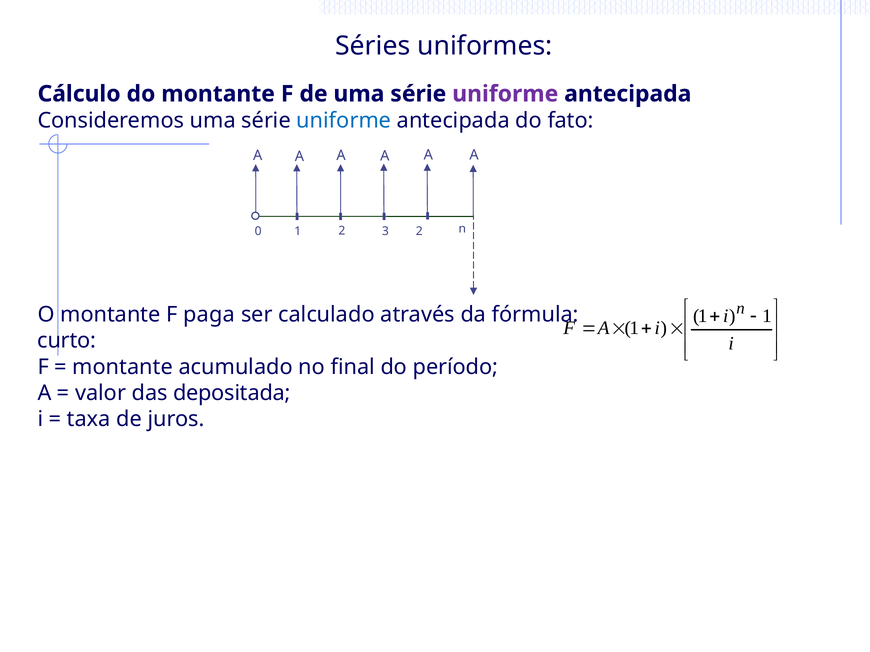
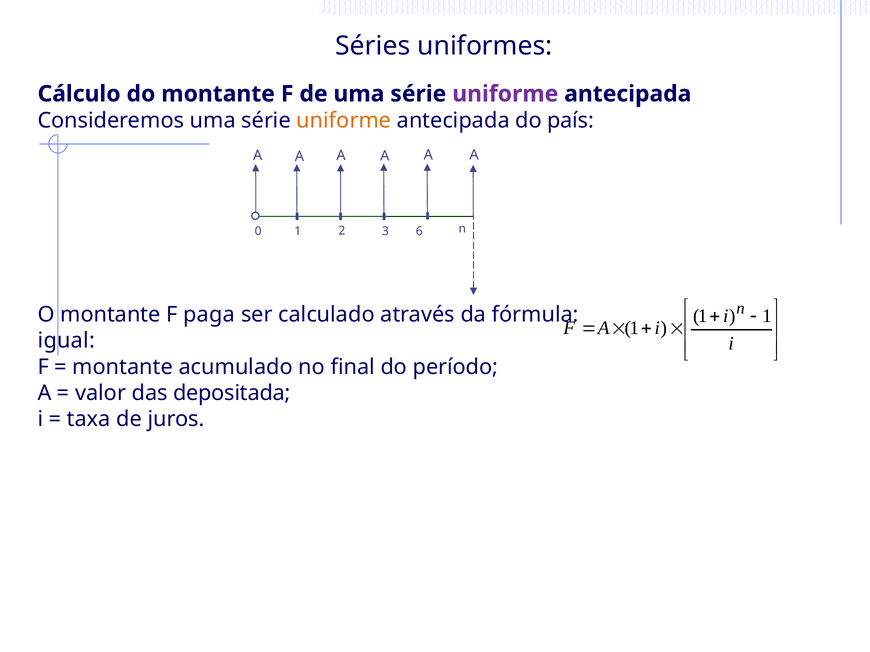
uniforme at (344, 121) colour: blue -> orange
fato: fato -> país
3 2: 2 -> 6
curto: curto -> igual
